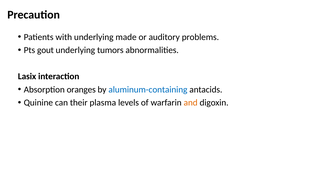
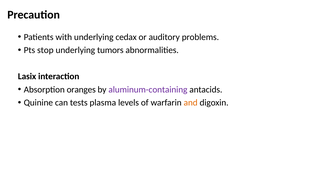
made: made -> cedax
gout: gout -> stop
aluminum-containing colour: blue -> purple
their: their -> tests
